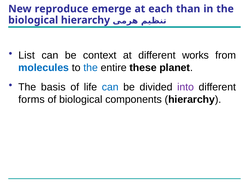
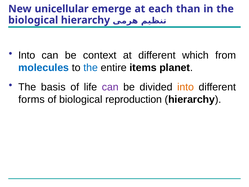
reproduce: reproduce -> unicellular
List at (27, 55): List -> Into
works: works -> which
these: these -> items
can at (110, 87) colour: blue -> purple
into at (186, 87) colour: purple -> orange
components: components -> reproduction
